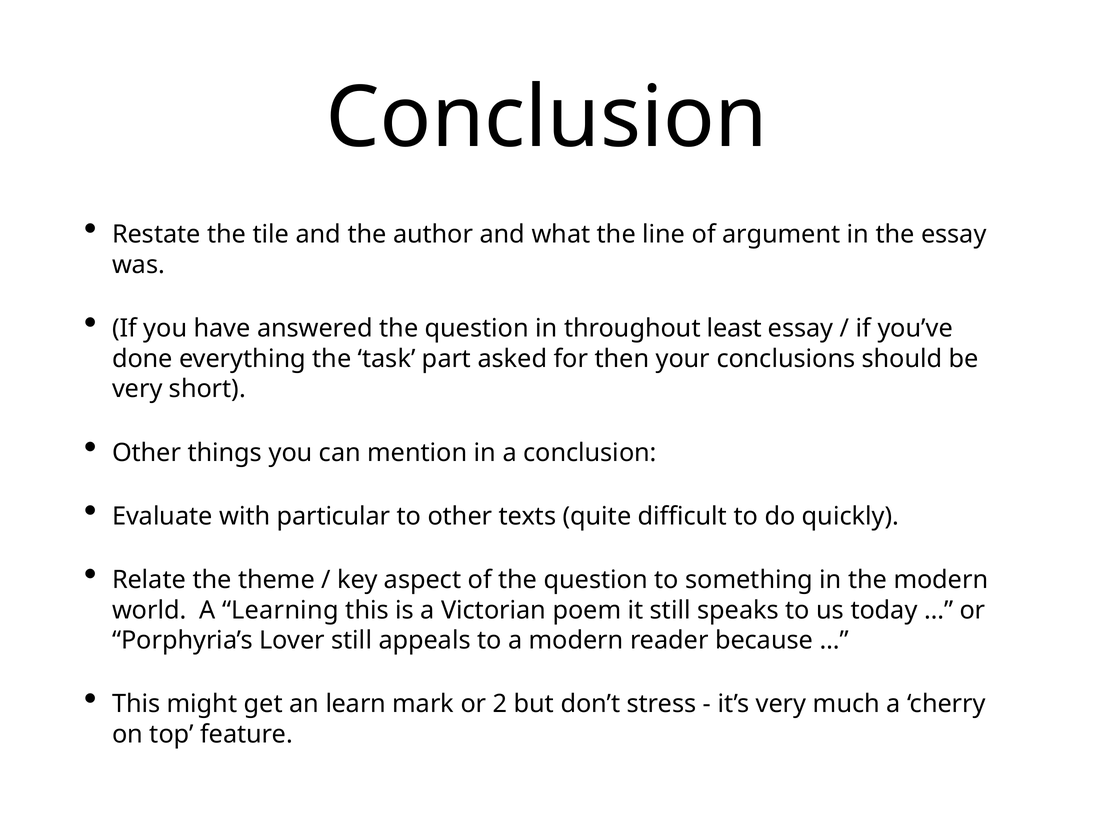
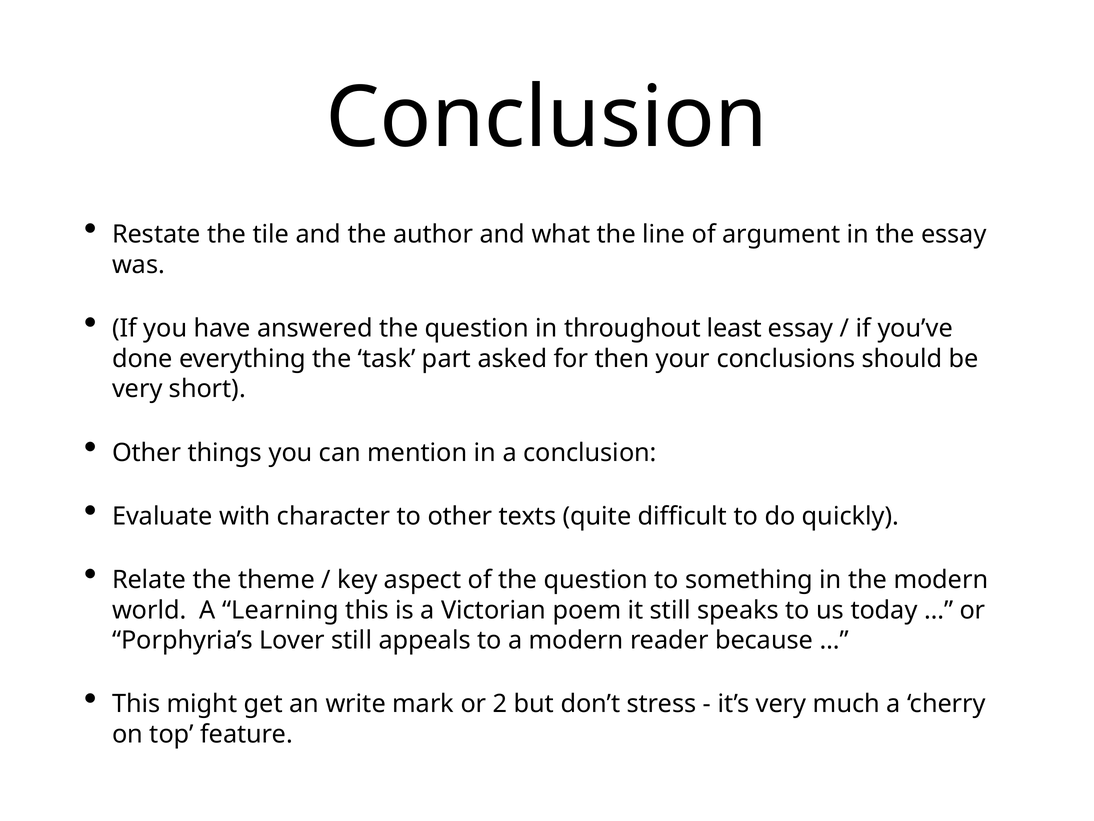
particular: particular -> character
learn: learn -> write
